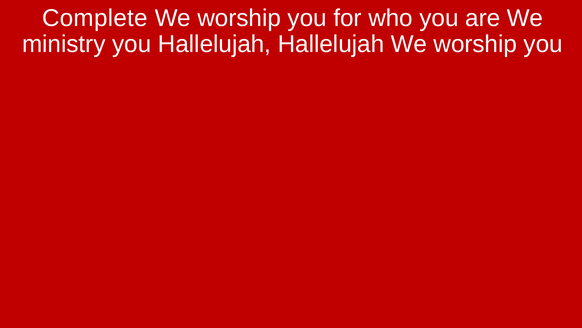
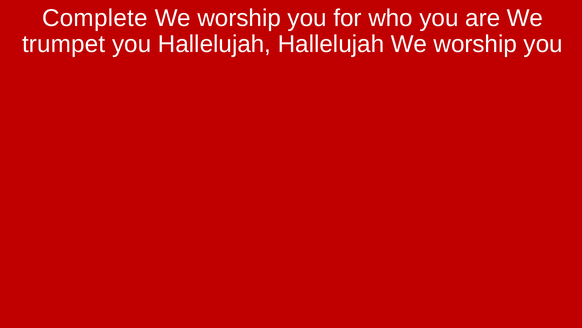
ministry: ministry -> trumpet
